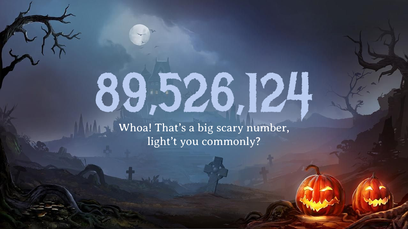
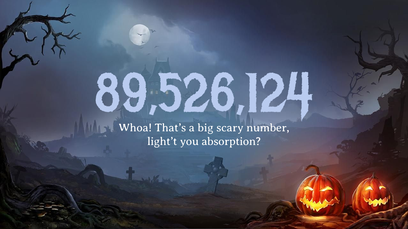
commonly: commonly -> absorption
